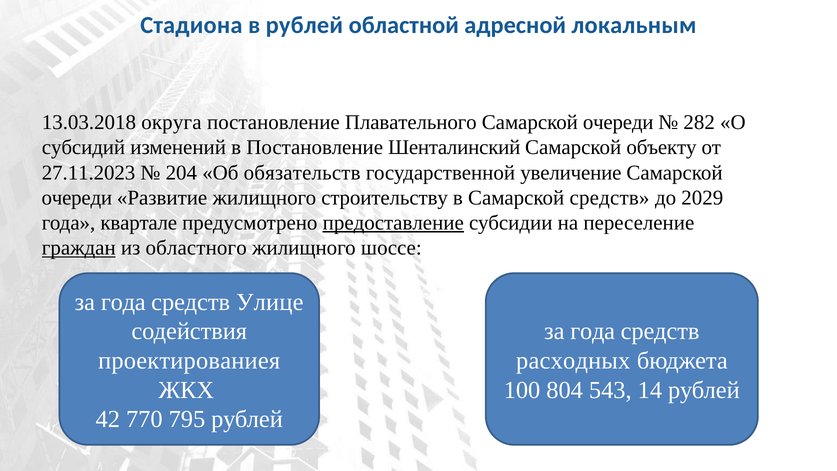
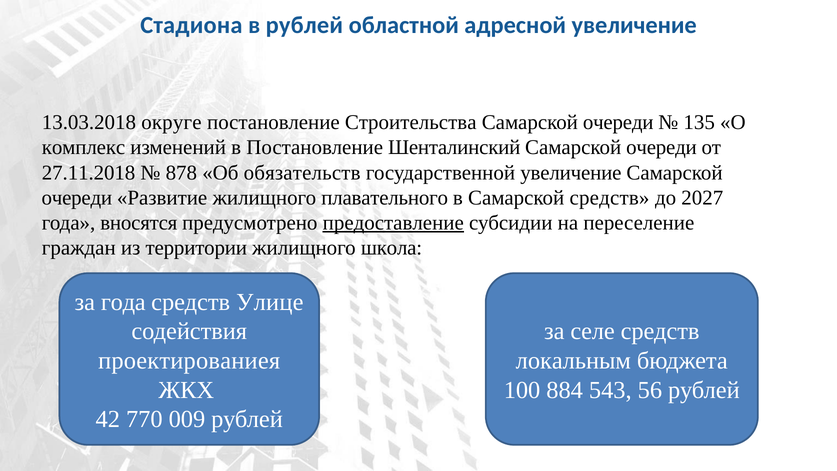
адресной локальным: локальным -> увеличение
округа: округа -> округе
Плавательного: Плавательного -> Строительства
282: 282 -> 135
субсидий: субсидий -> комплекс
объекту at (661, 147): объекту -> очереди
27.11.2023: 27.11.2023 -> 27.11.2018
204: 204 -> 878
строительству: строительству -> плавательного
2029: 2029 -> 2027
квартале: квартале -> вносятся
граждан underline: present -> none
областного: областного -> территории
шоссе: шоссе -> школа
года at (593, 331): года -> селе
расходных: расходных -> локальным
804: 804 -> 884
14: 14 -> 56
795: 795 -> 009
